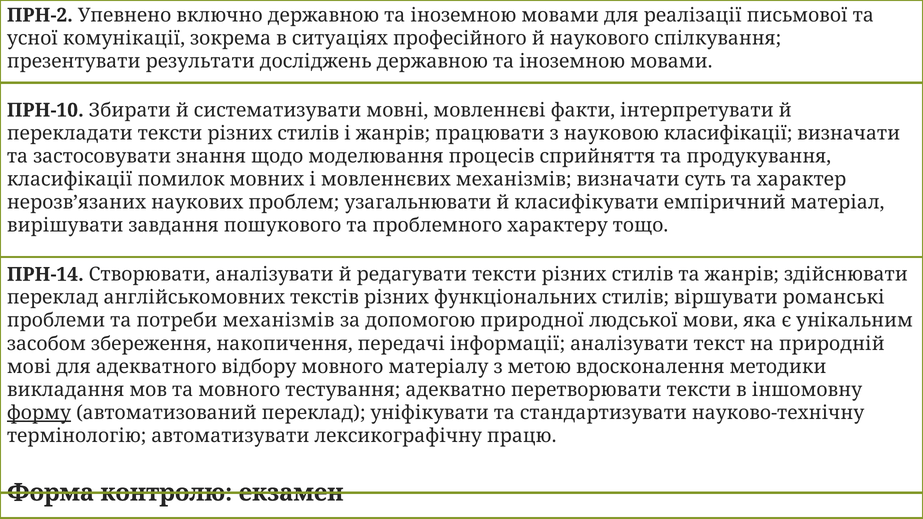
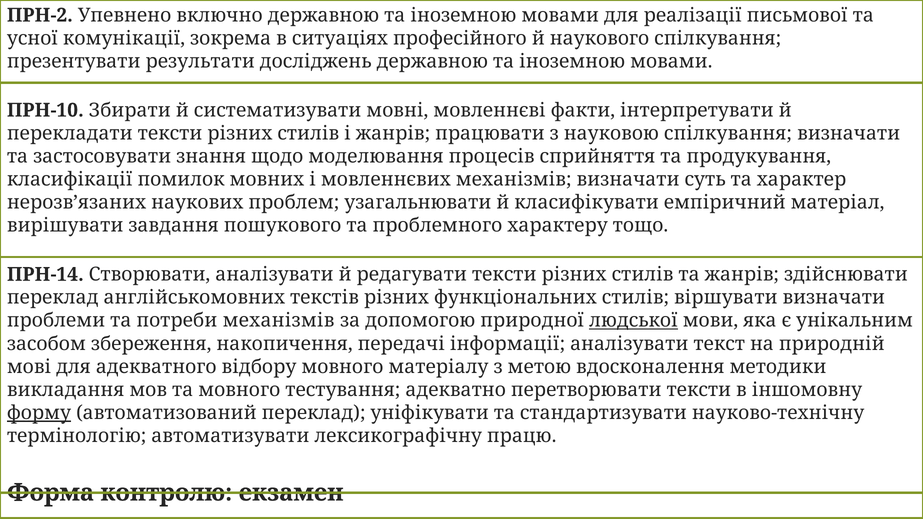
науковою класифікації: класифікації -> спілкування
віршувати романські: романські -> визначати
людської underline: none -> present
